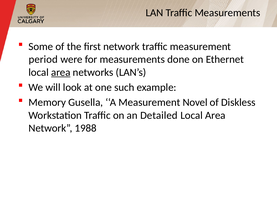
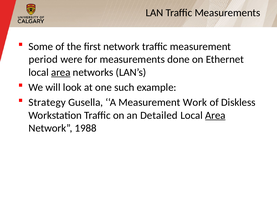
Memory: Memory -> Strategy
Novel: Novel -> Work
Area at (215, 116) underline: none -> present
